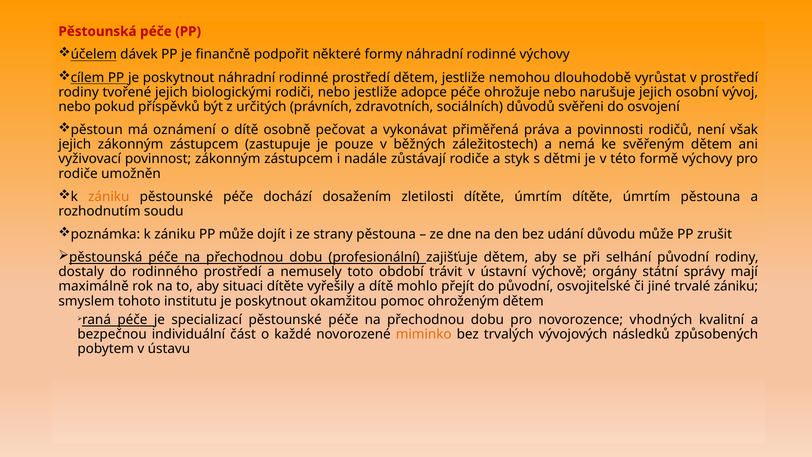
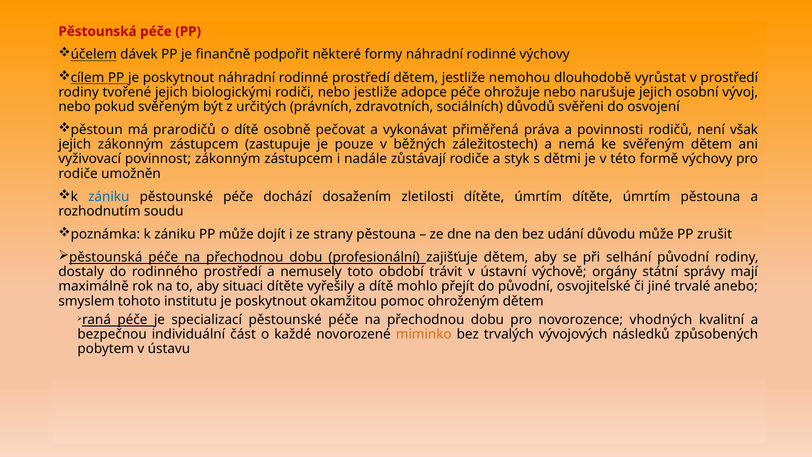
pokud příspěvků: příspěvků -> svěřeným
oznámení: oznámení -> prarodičů
zániku at (109, 196) colour: orange -> blue
trvalé zániku: zániku -> anebo
